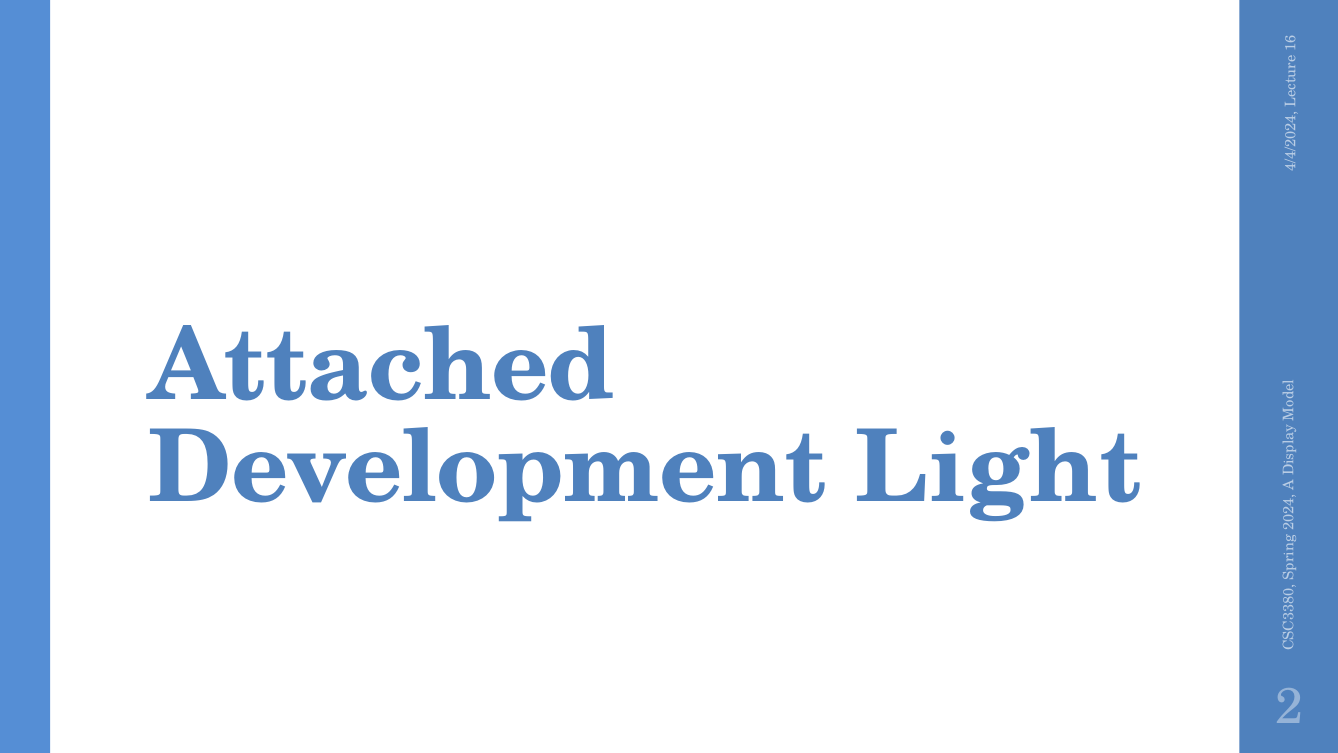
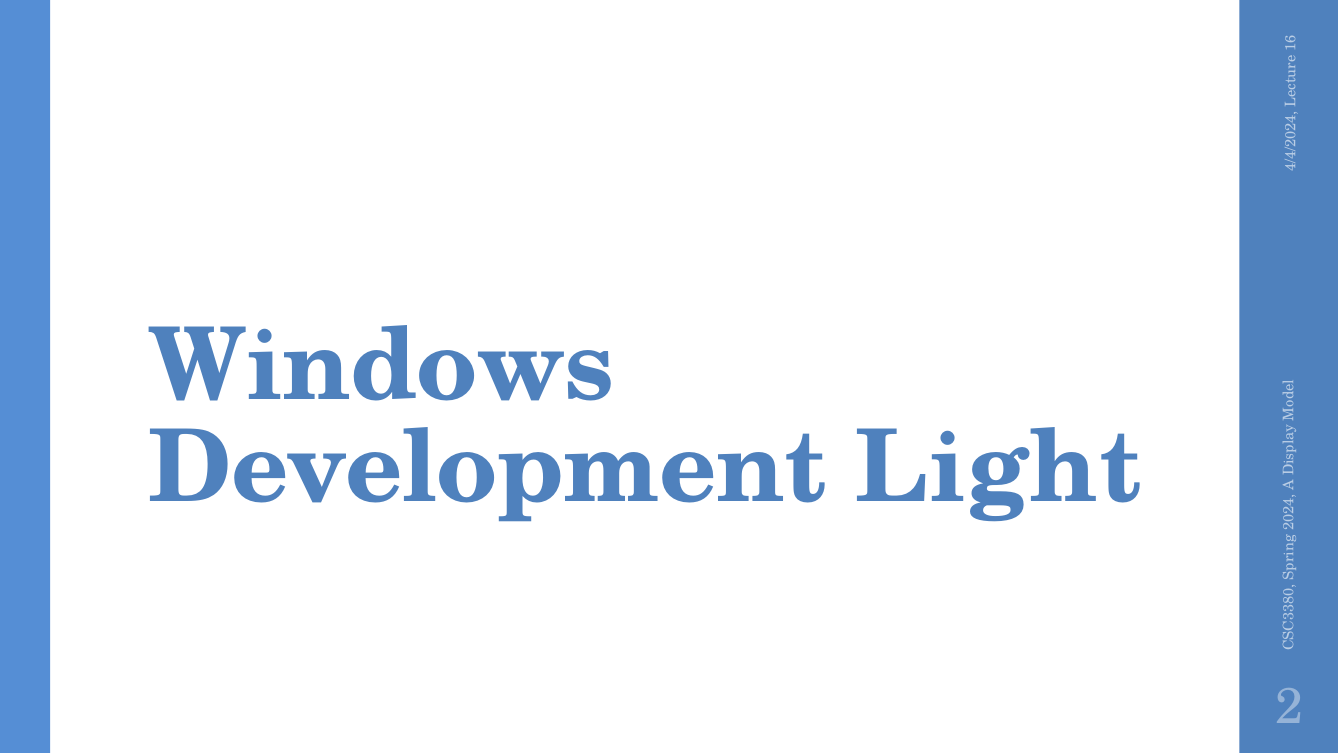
Attached: Attached -> Windows
